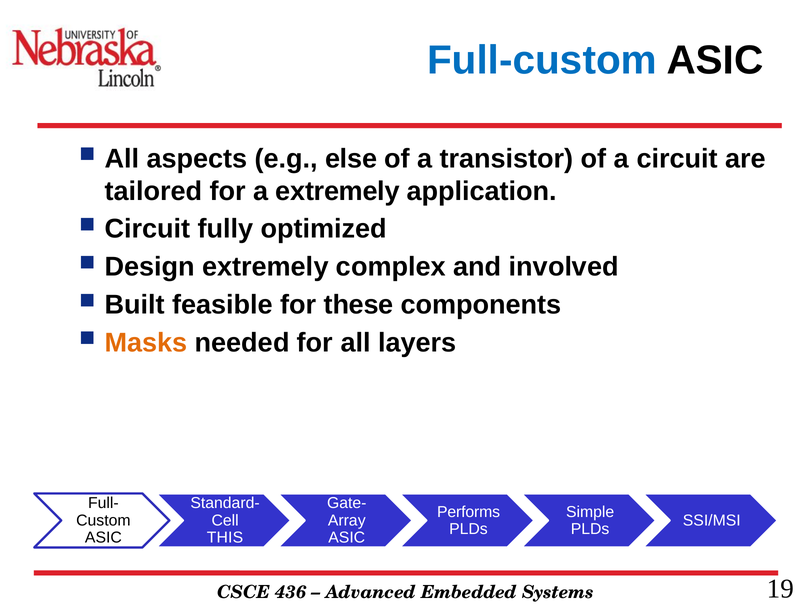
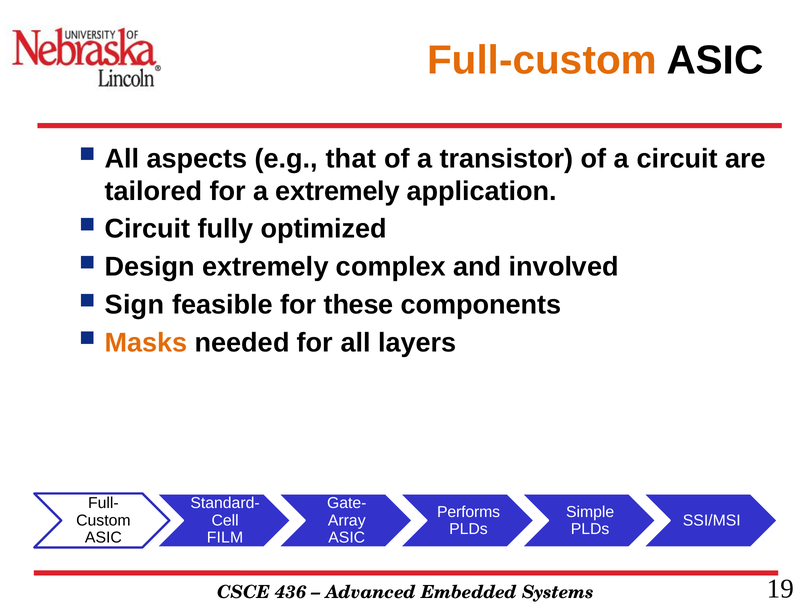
Full-custom colour: blue -> orange
else: else -> that
Built: Built -> Sign
THIS: THIS -> FILM
